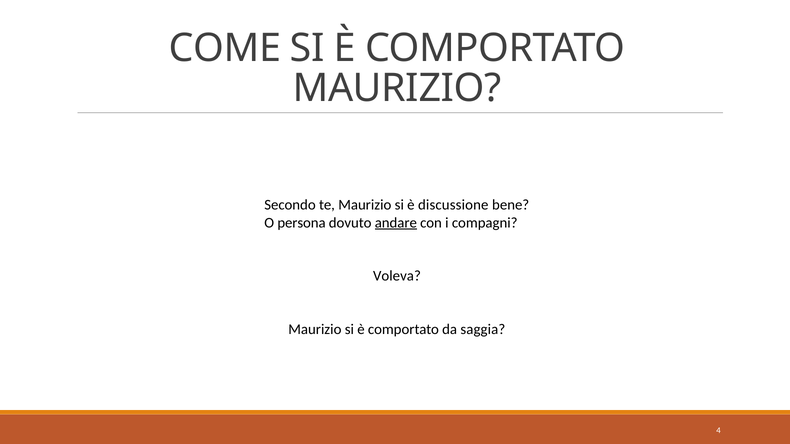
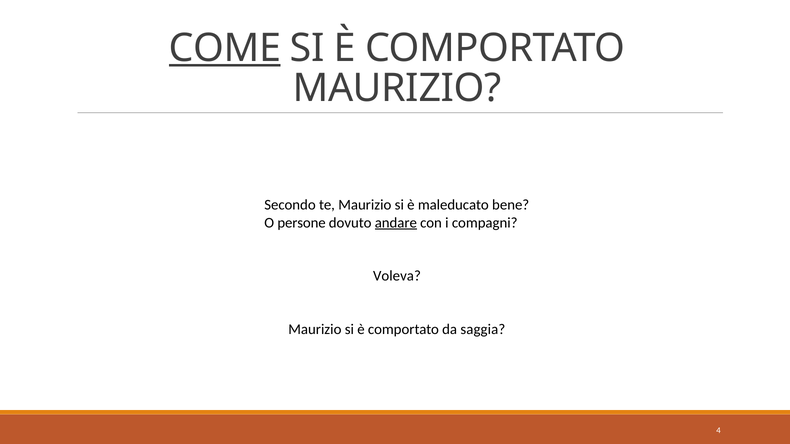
COME underline: none -> present
discussione: discussione -> maleducato
persona: persona -> persone
